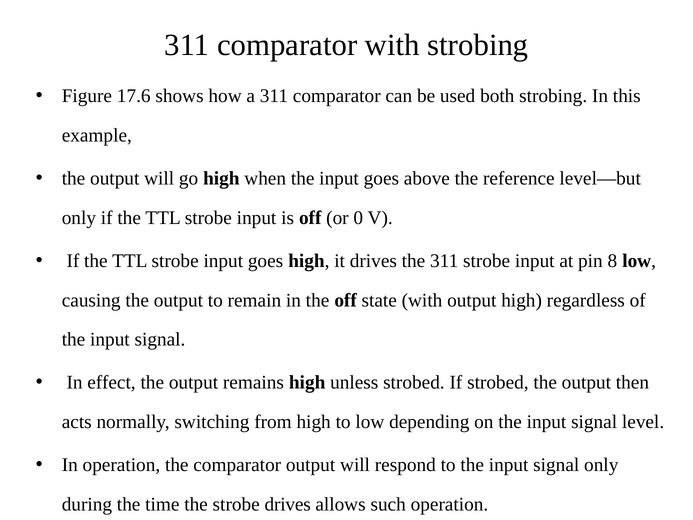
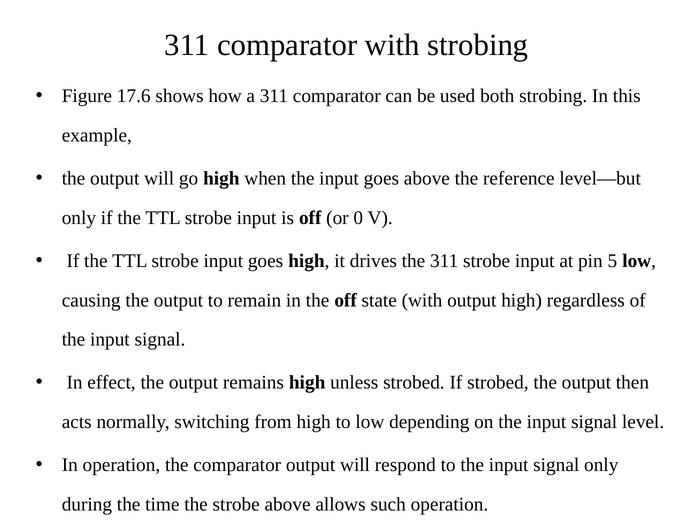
8: 8 -> 5
strobe drives: drives -> above
